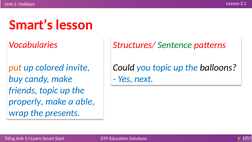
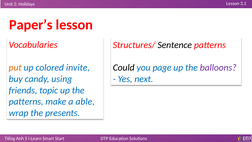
Smart’s: Smart’s -> Paper’s
Sentence colour: green -> black
you topic: topic -> page
balloons colour: black -> purple
candy make: make -> using
properly at (26, 101): properly -> patterns
